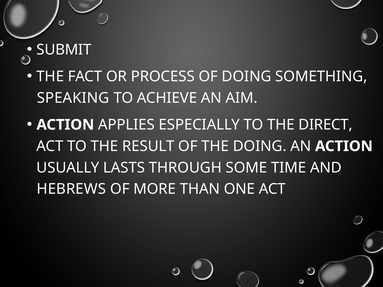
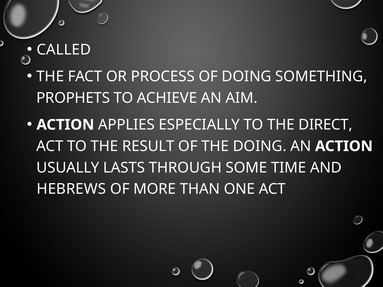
SUBMIT: SUBMIT -> CALLED
SPEAKING: SPEAKING -> PROPHETS
